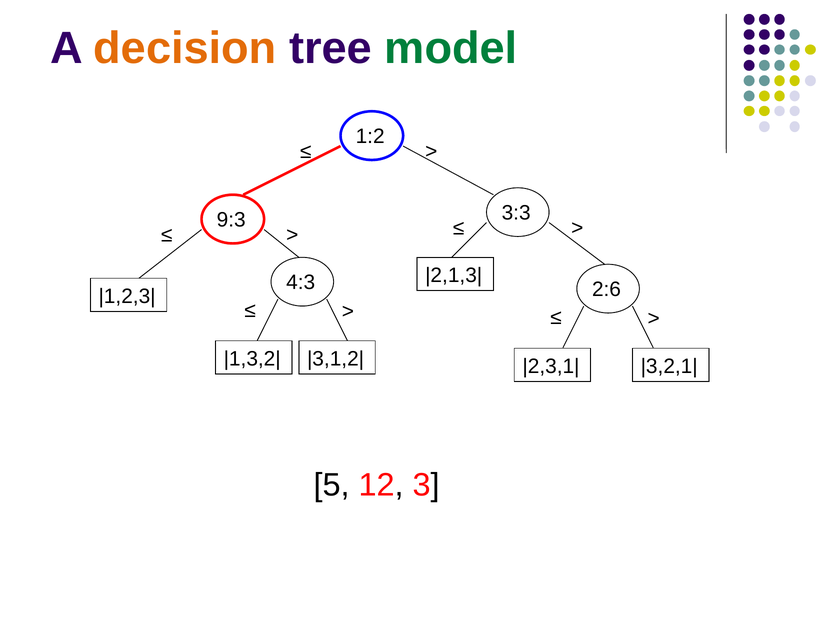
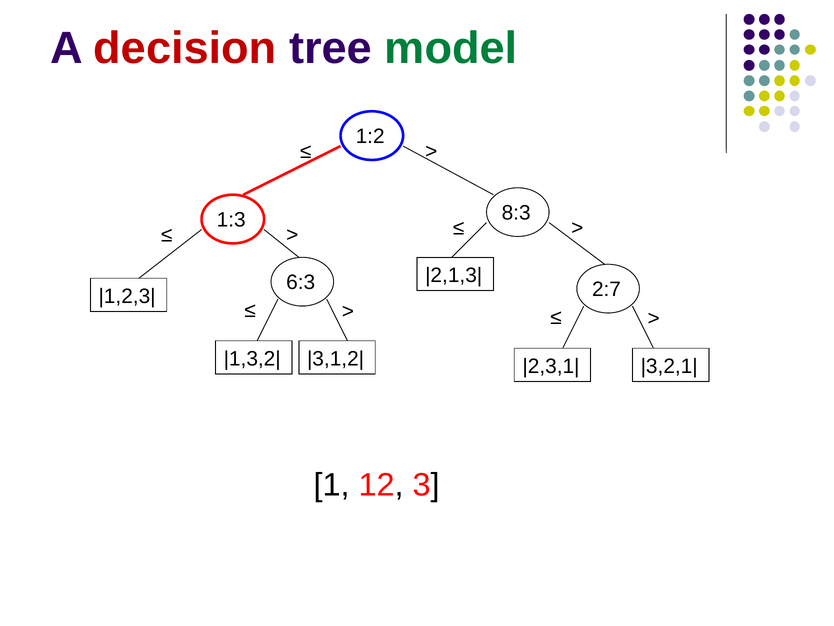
decision colour: orange -> red
3:3: 3:3 -> 8:3
9:3: 9:3 -> 1:3
4:3: 4:3 -> 6:3
2:6: 2:6 -> 2:7
5: 5 -> 1
